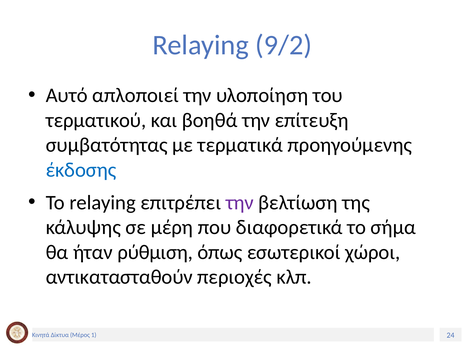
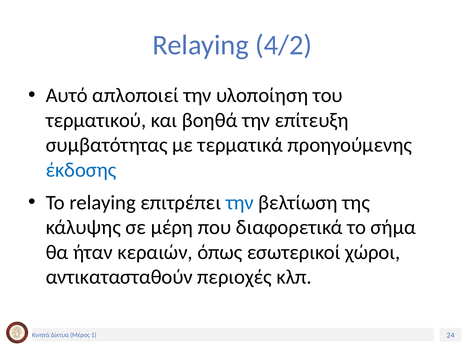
9/2: 9/2 -> 4/2
την at (240, 202) colour: purple -> blue
ρύθμιση: ρύθμιση -> κεραιών
